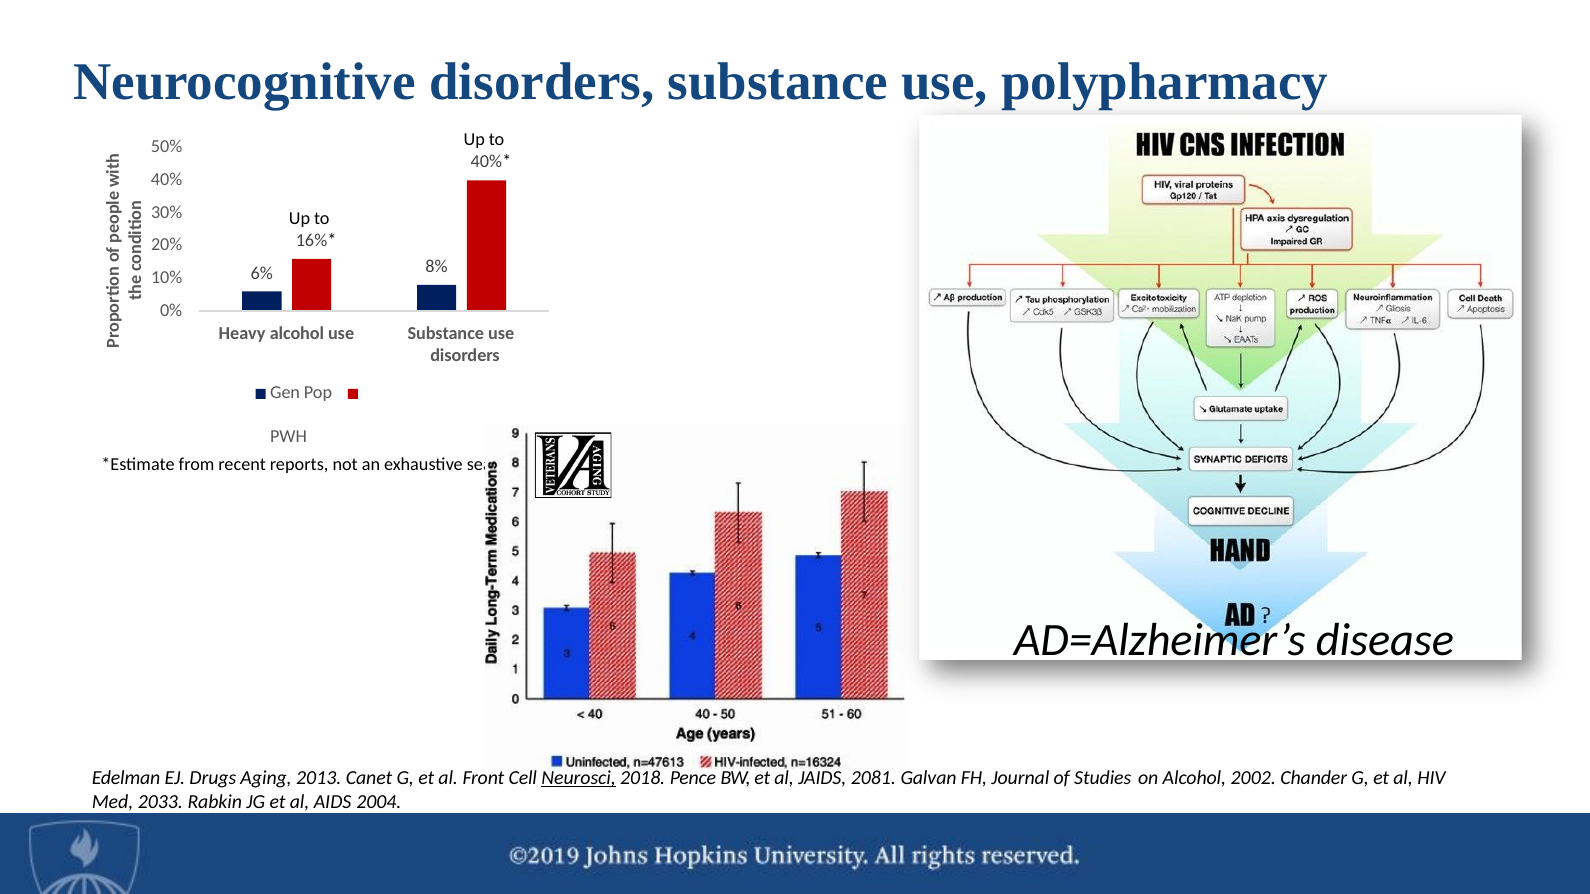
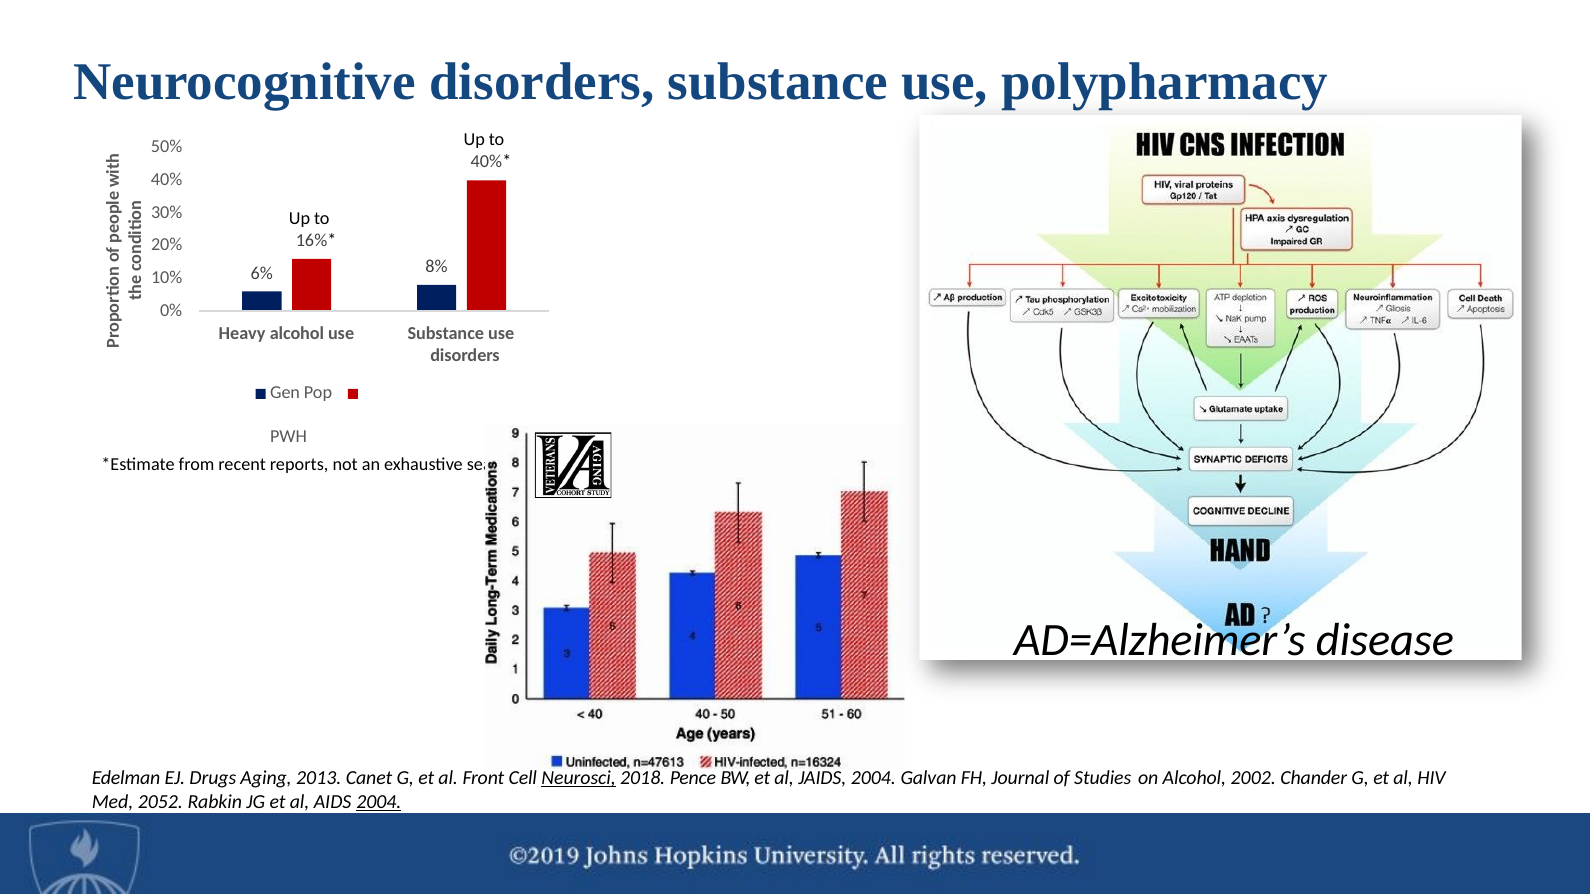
JAIDS 2081: 2081 -> 2004
2033: 2033 -> 2052
2004 at (379, 802) underline: none -> present
